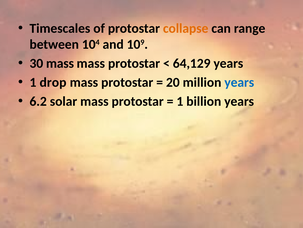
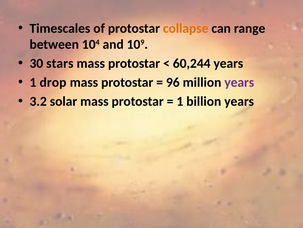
30 mass: mass -> stars
64,129: 64,129 -> 60,244
20: 20 -> 96
years at (239, 82) colour: blue -> purple
6.2: 6.2 -> 3.2
